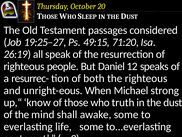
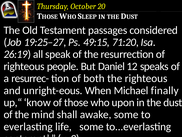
strong: strong -> finally
truth: truth -> upon
